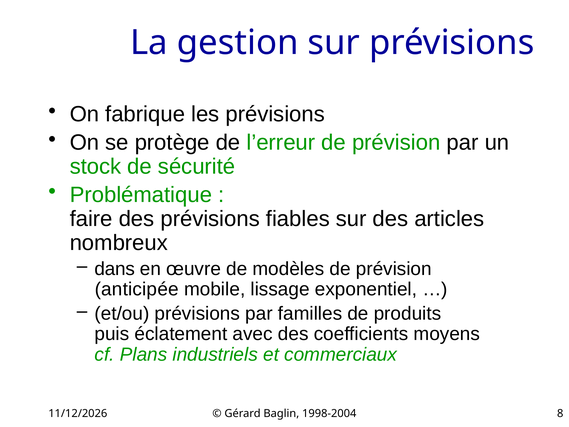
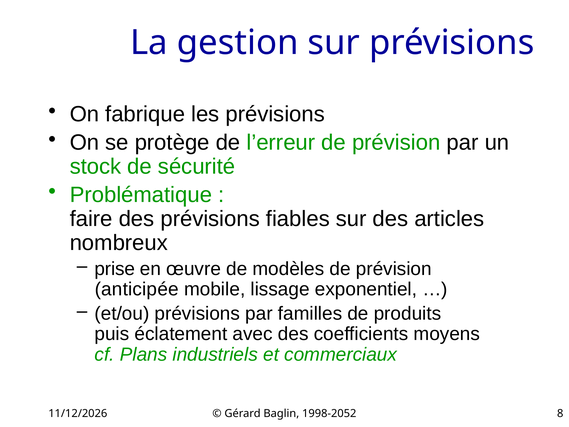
dans: dans -> prise
1998-2004: 1998-2004 -> 1998-2052
